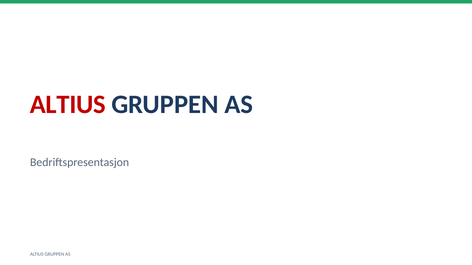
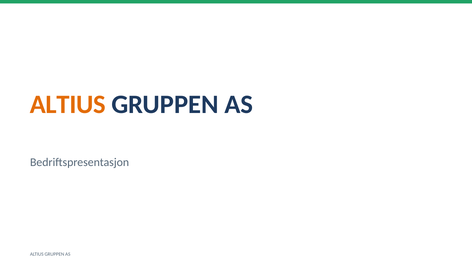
ALTIUS at (68, 105) colour: red -> orange
